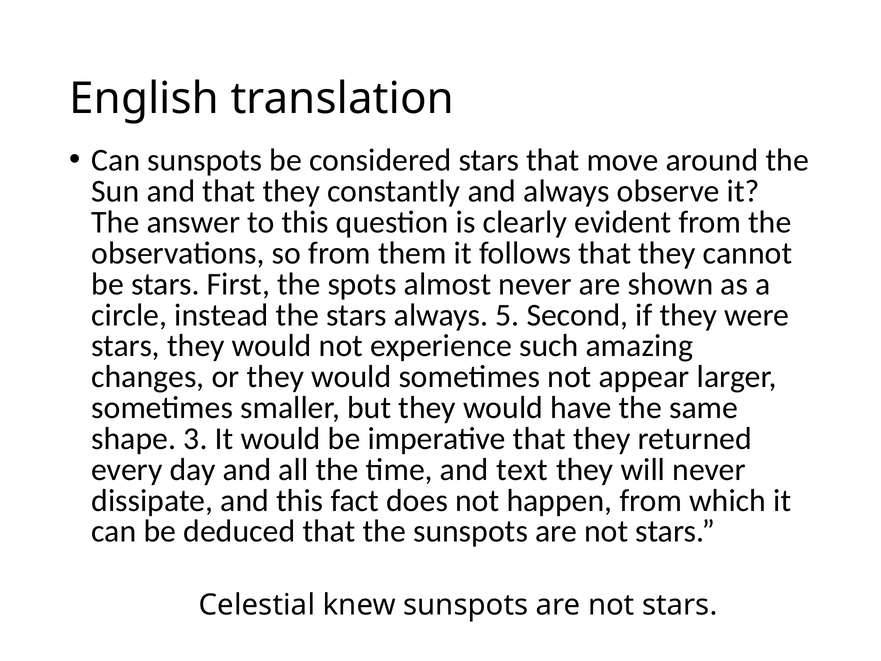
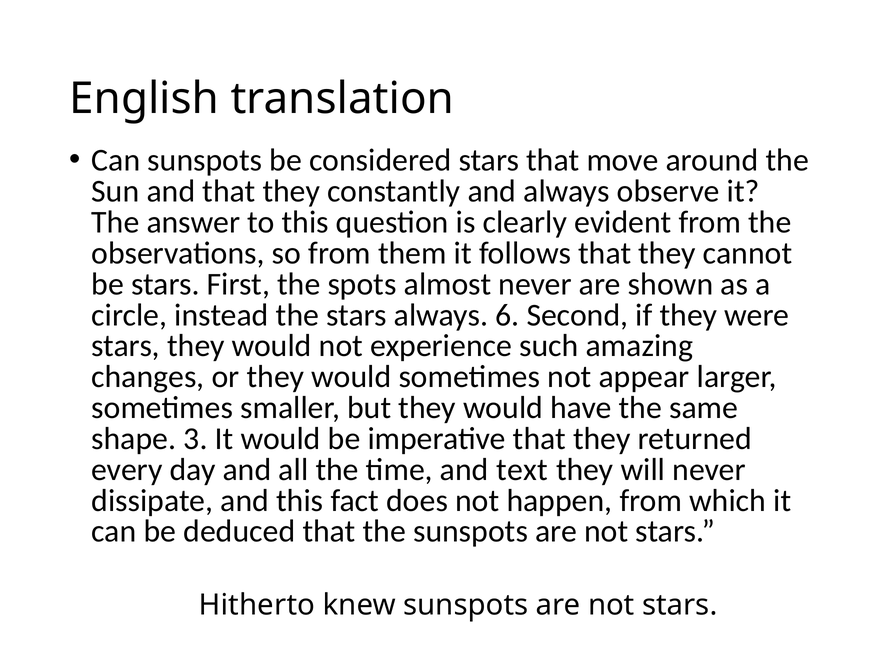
5: 5 -> 6
Celestial: Celestial -> Hitherto
